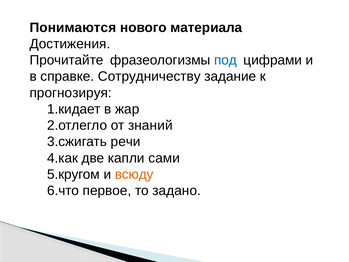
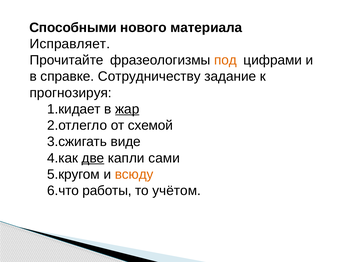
Понимаются: Понимаются -> Способными
Достижения: Достижения -> Исправляет
под colour: blue -> orange
жар underline: none -> present
знаний: знаний -> схемой
речи: речи -> виде
две underline: none -> present
первое: первое -> работы
задано: задано -> учётом
